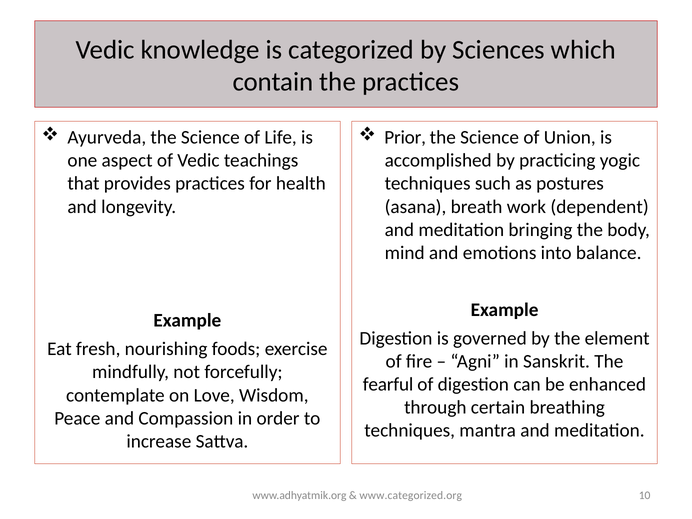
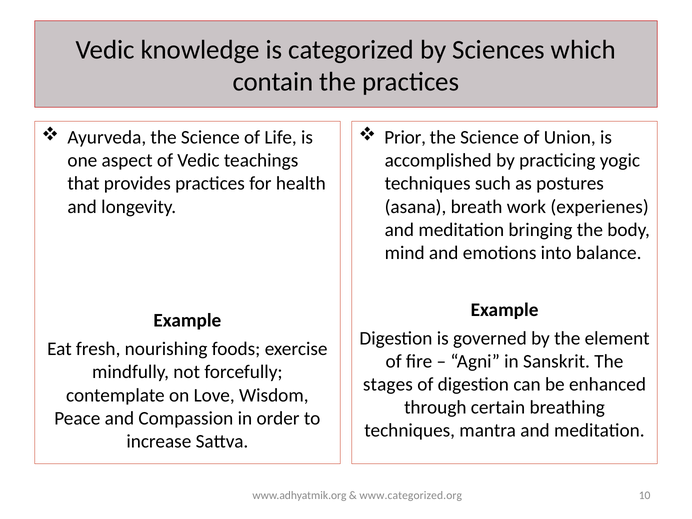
dependent: dependent -> experienes
fearful: fearful -> stages
